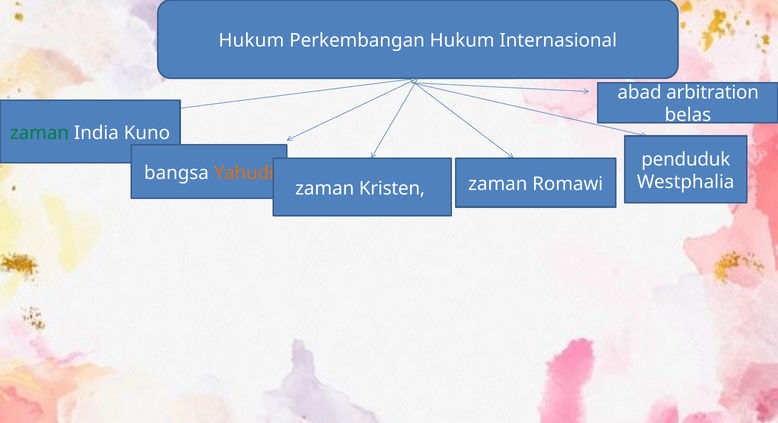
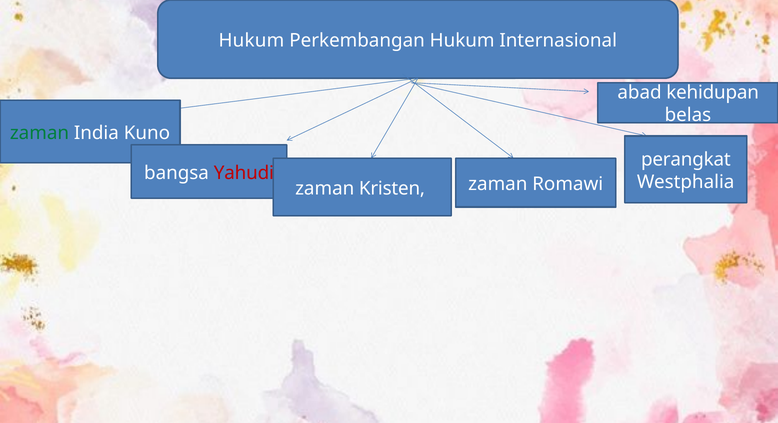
arbitration: arbitration -> kehidupan
penduduk: penduduk -> perangkat
Yahudi colour: orange -> red
